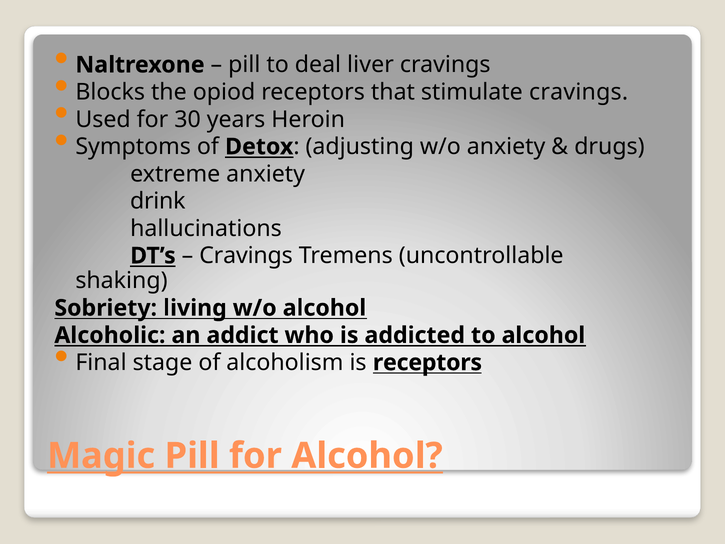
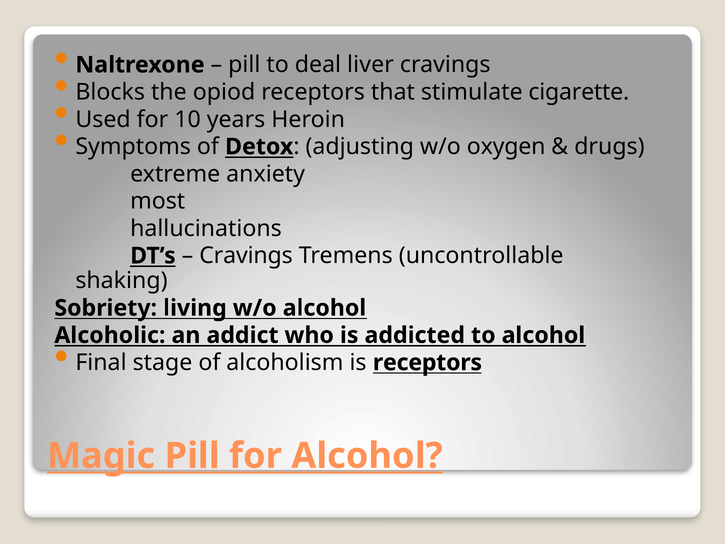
stimulate cravings: cravings -> cigarette
30: 30 -> 10
w/o anxiety: anxiety -> oxygen
drink: drink -> most
